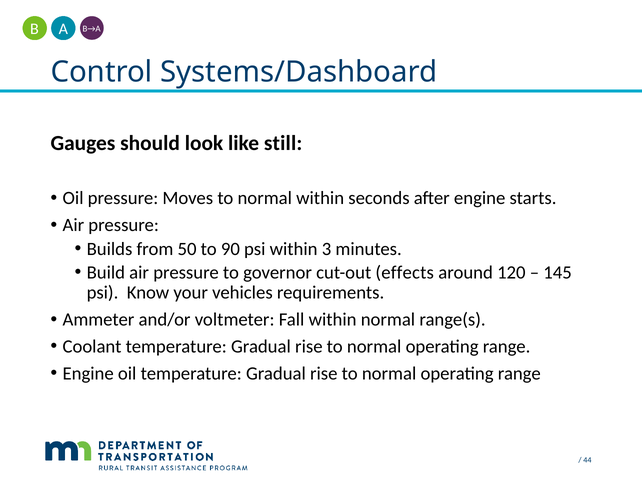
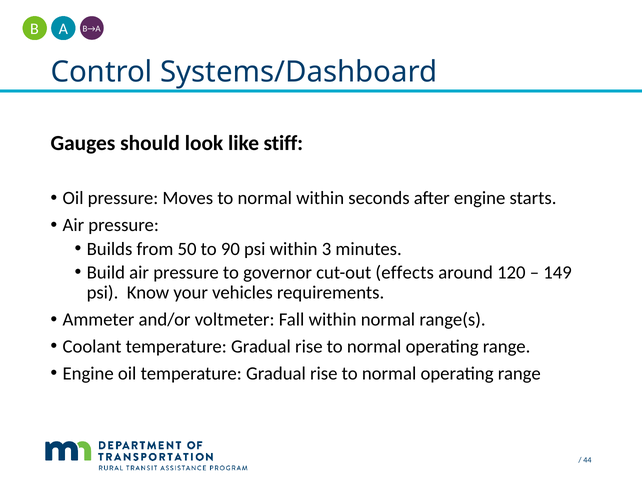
still: still -> stiff
145: 145 -> 149
